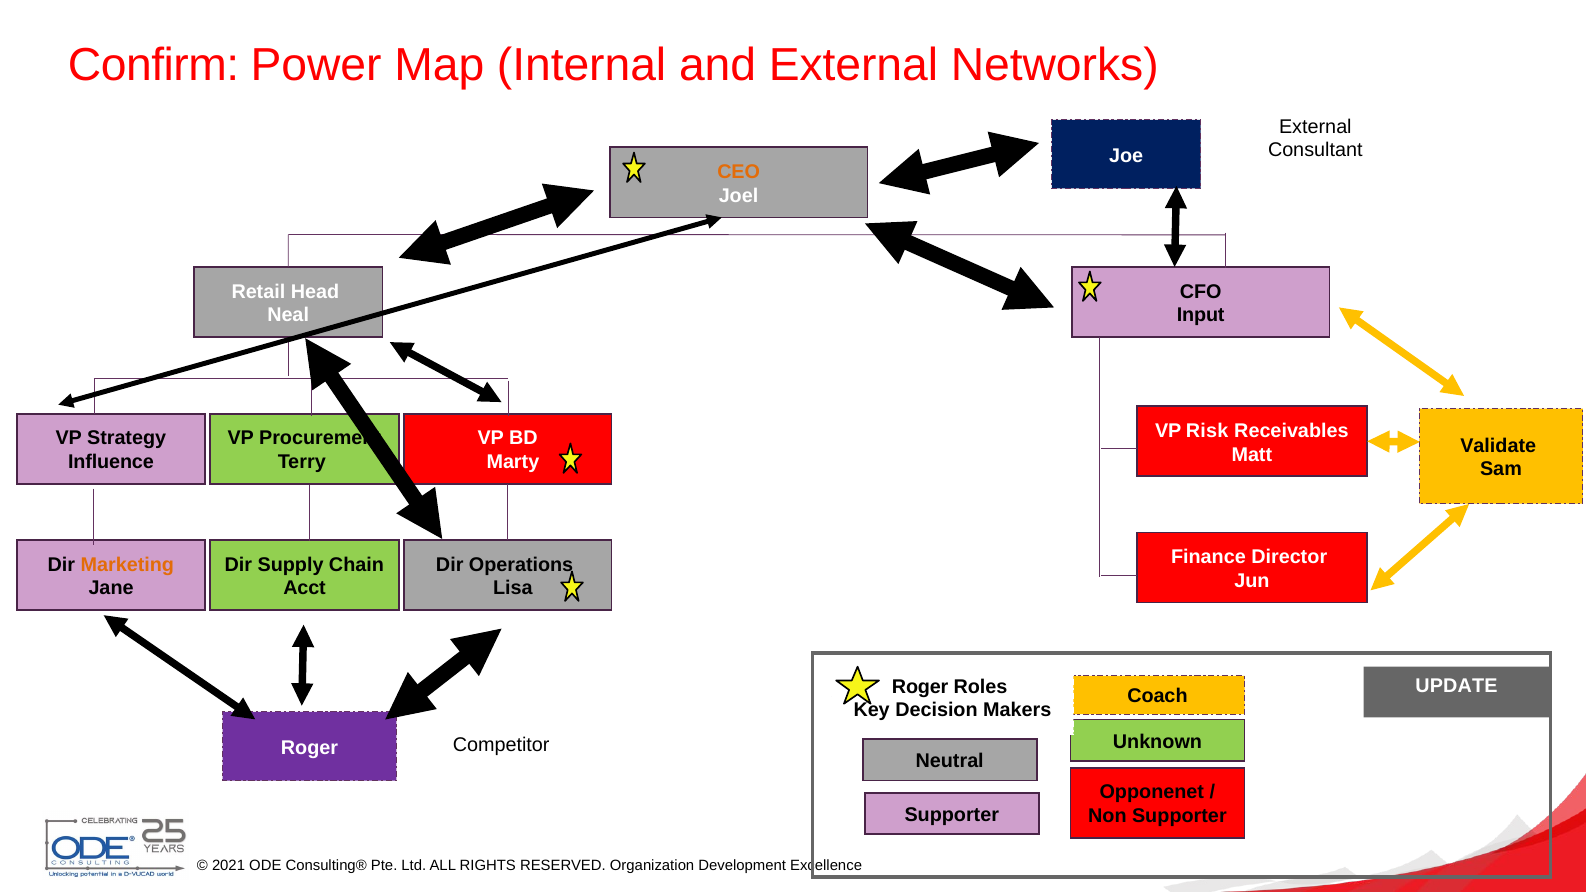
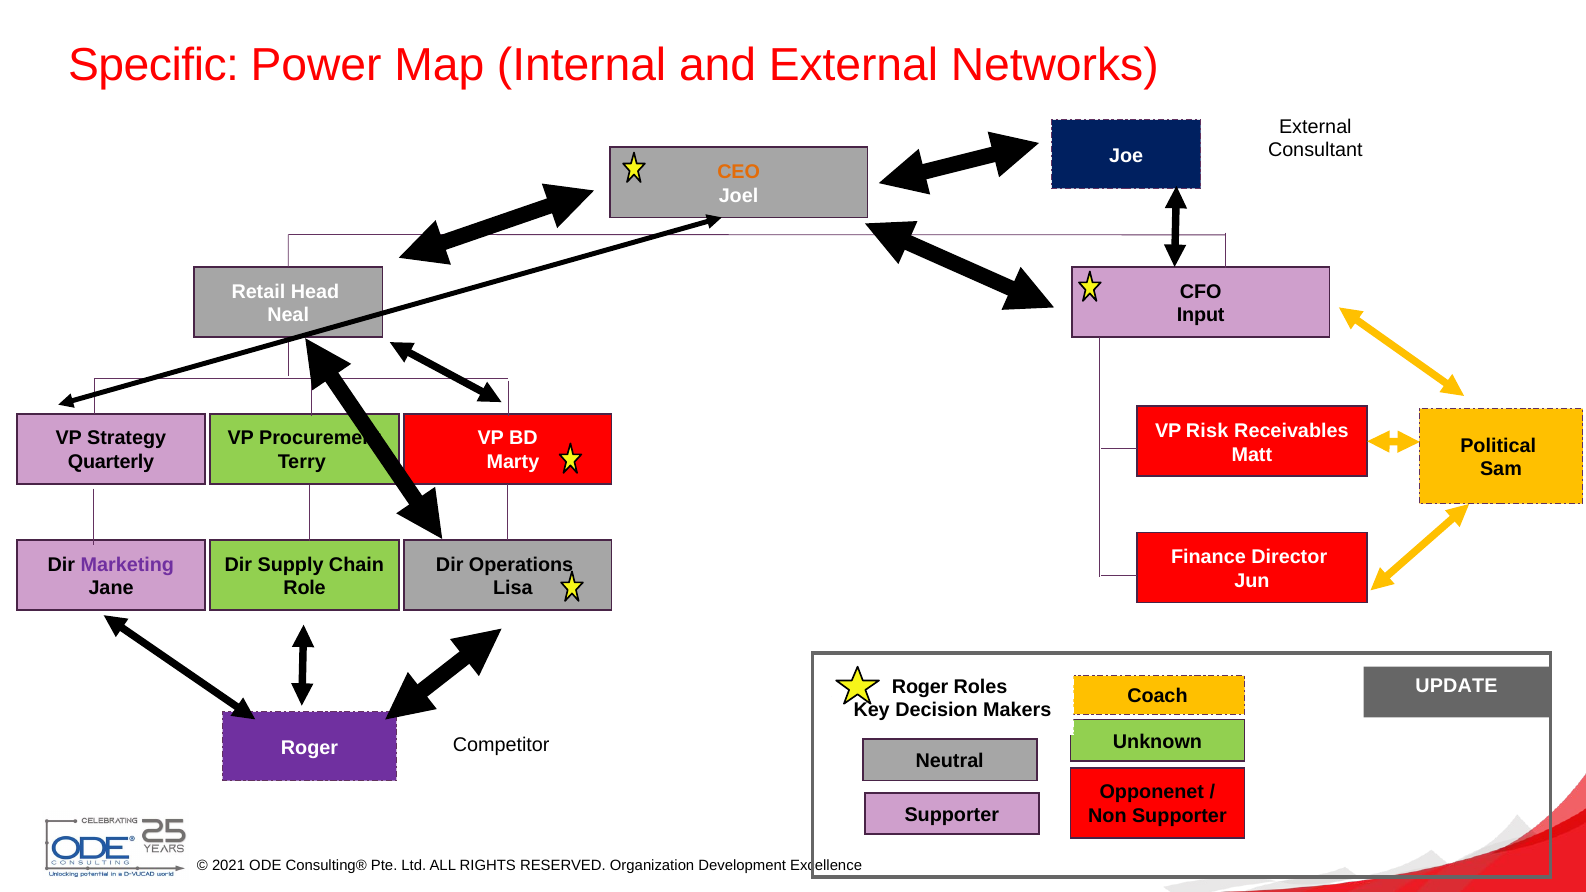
Confirm: Confirm -> Specific
Validate: Validate -> Political
Influence: Influence -> Quarterly
Marketing colour: orange -> purple
Acct: Acct -> Role
